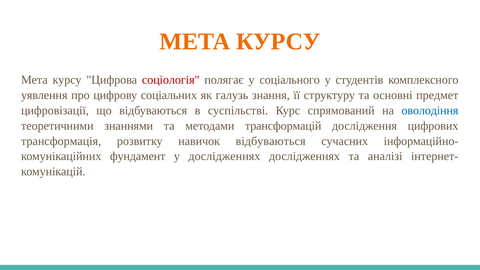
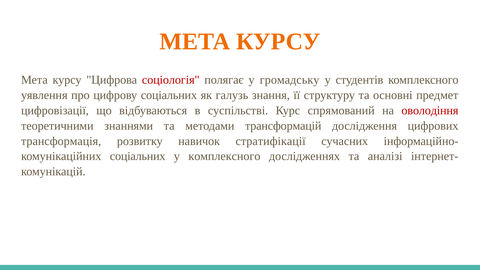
соціального: соціального -> громадську
оволодіння colour: blue -> red
навичок відбуваються: відбуваються -> стратифікації
фундамент at (138, 156): фундамент -> соціальних
у дослідженнях: дослідженнях -> комплексного
